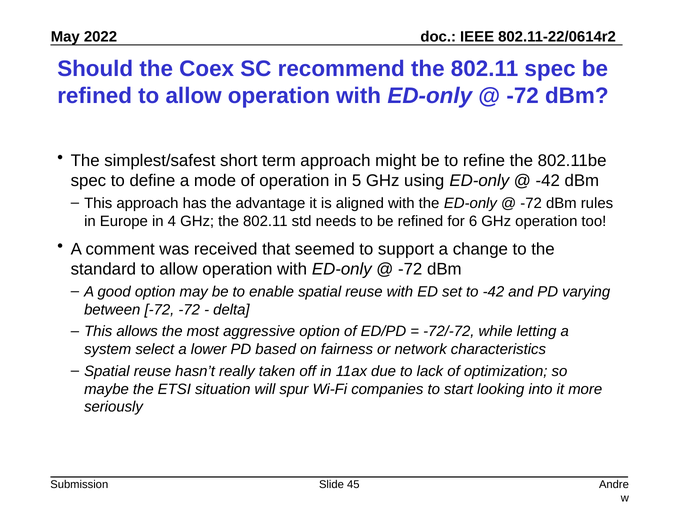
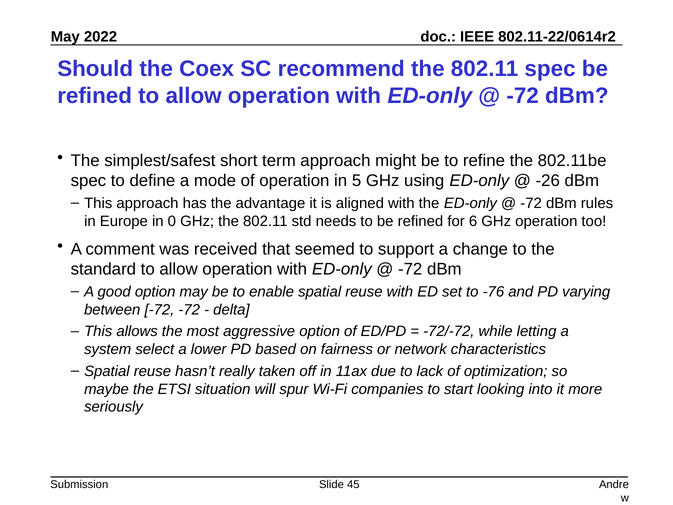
-42 at (548, 181): -42 -> -26
4: 4 -> 0
to -42: -42 -> -76
